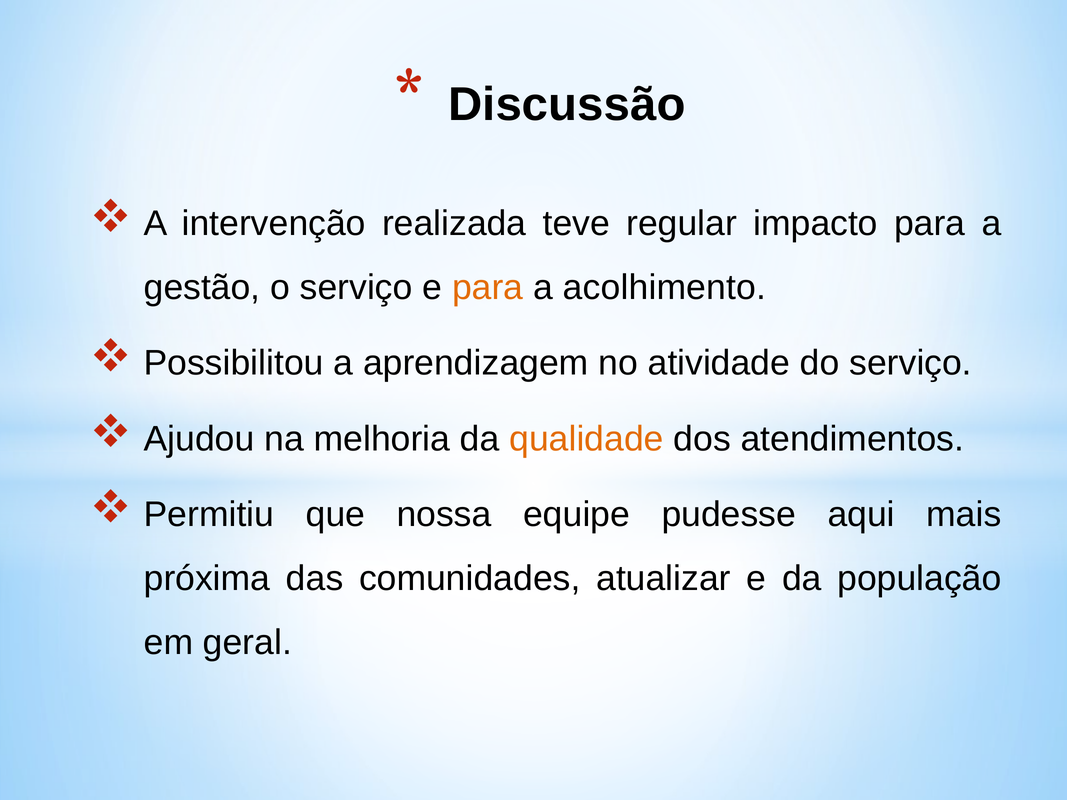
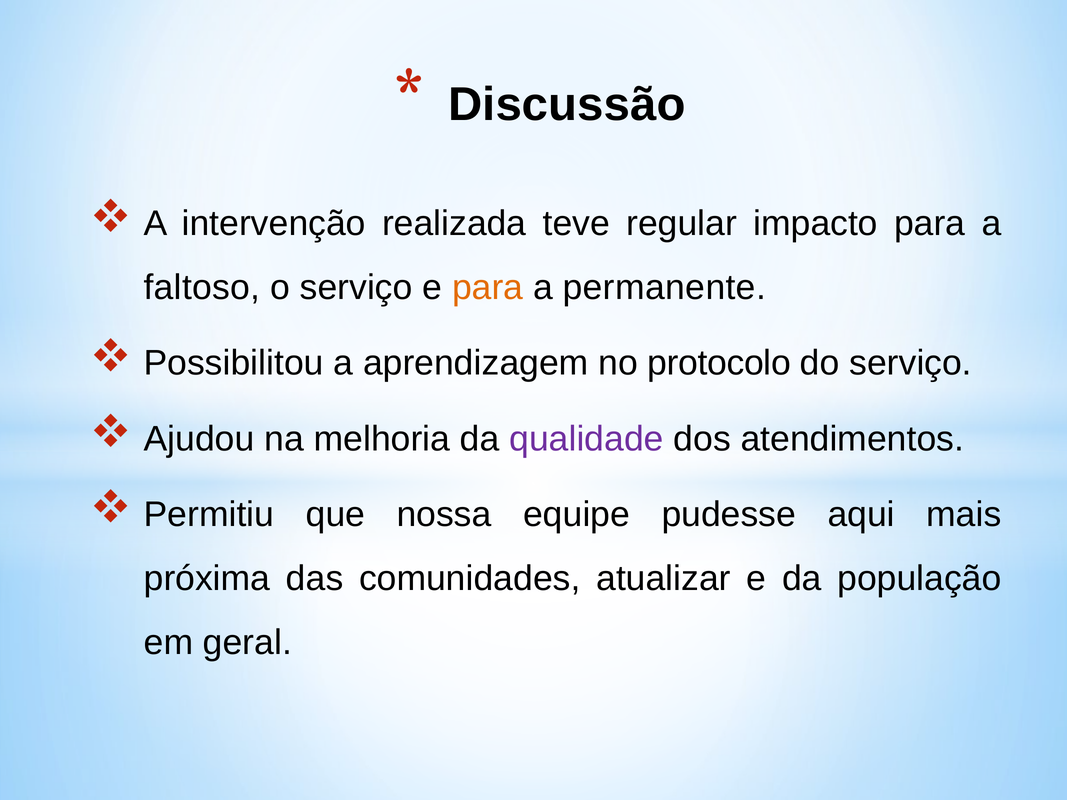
gestão: gestão -> faltoso
acolhimento: acolhimento -> permanente
atividade: atividade -> protocolo
qualidade colour: orange -> purple
